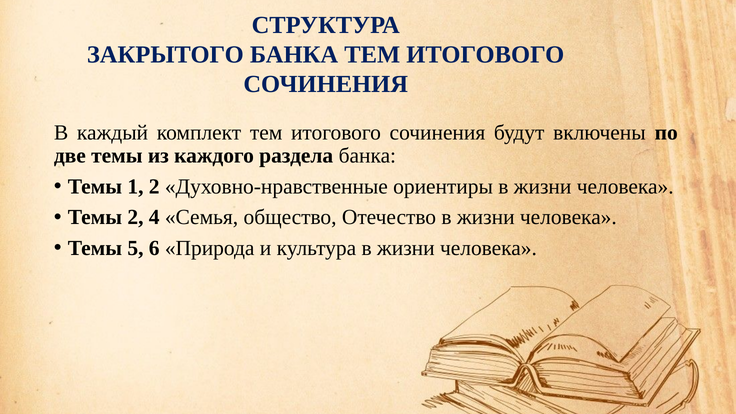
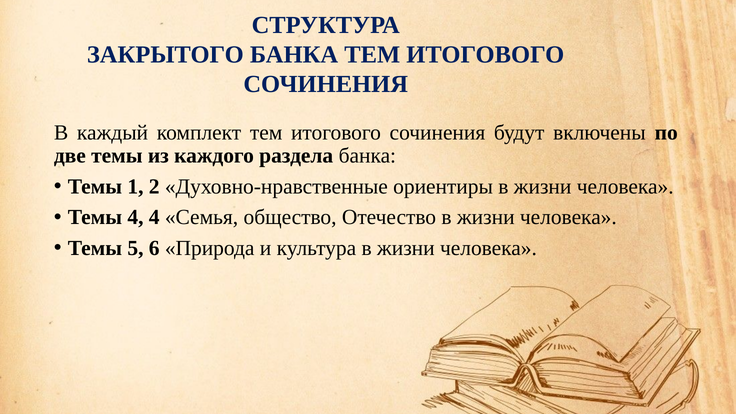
Темы 2: 2 -> 4
